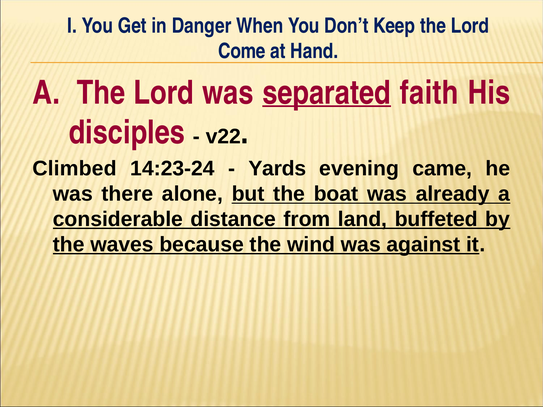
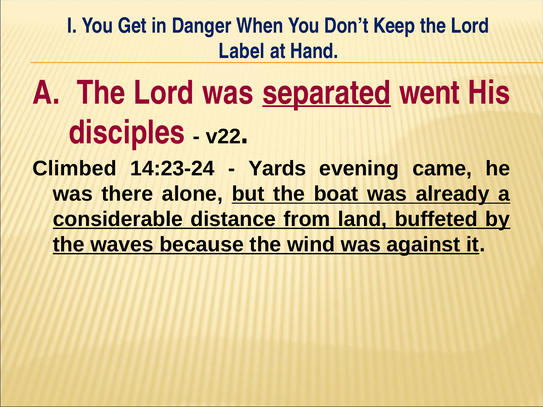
Come: Come -> Label
faith: faith -> went
